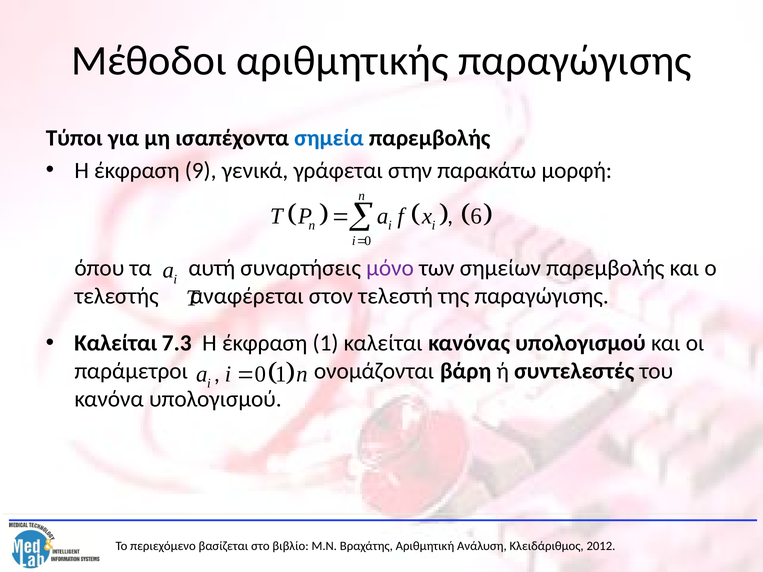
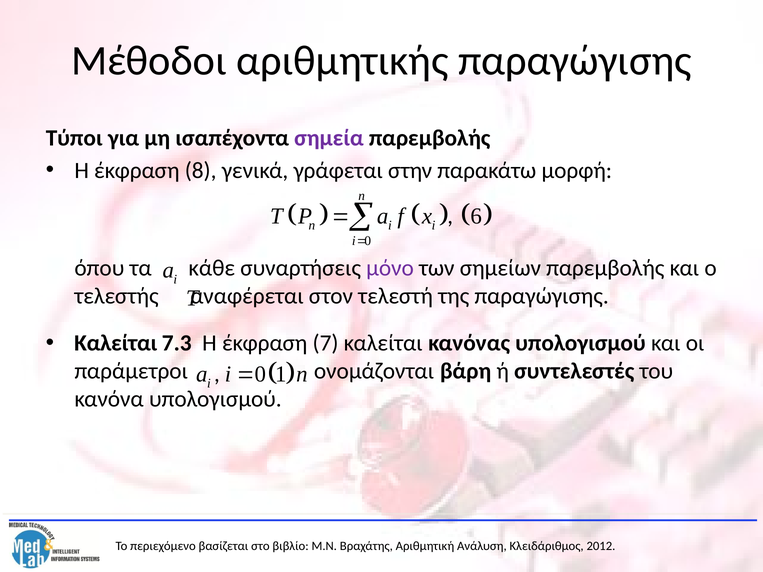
σημεία colour: blue -> purple
9: 9 -> 8
αυτή: αυτή -> κάθε
έκφραση 1: 1 -> 7
